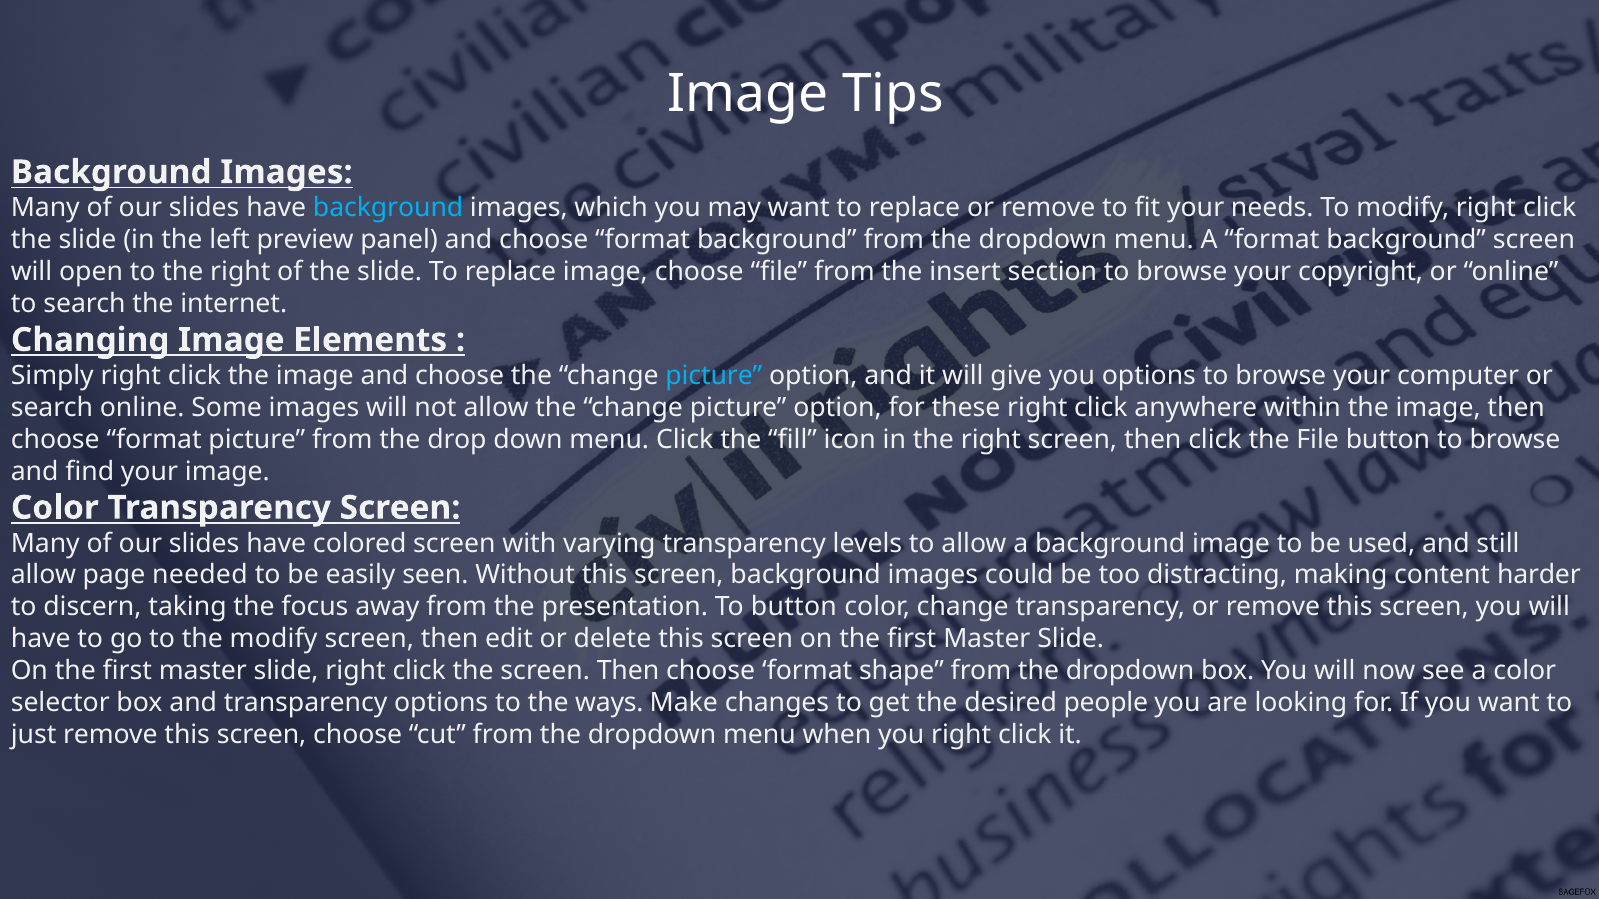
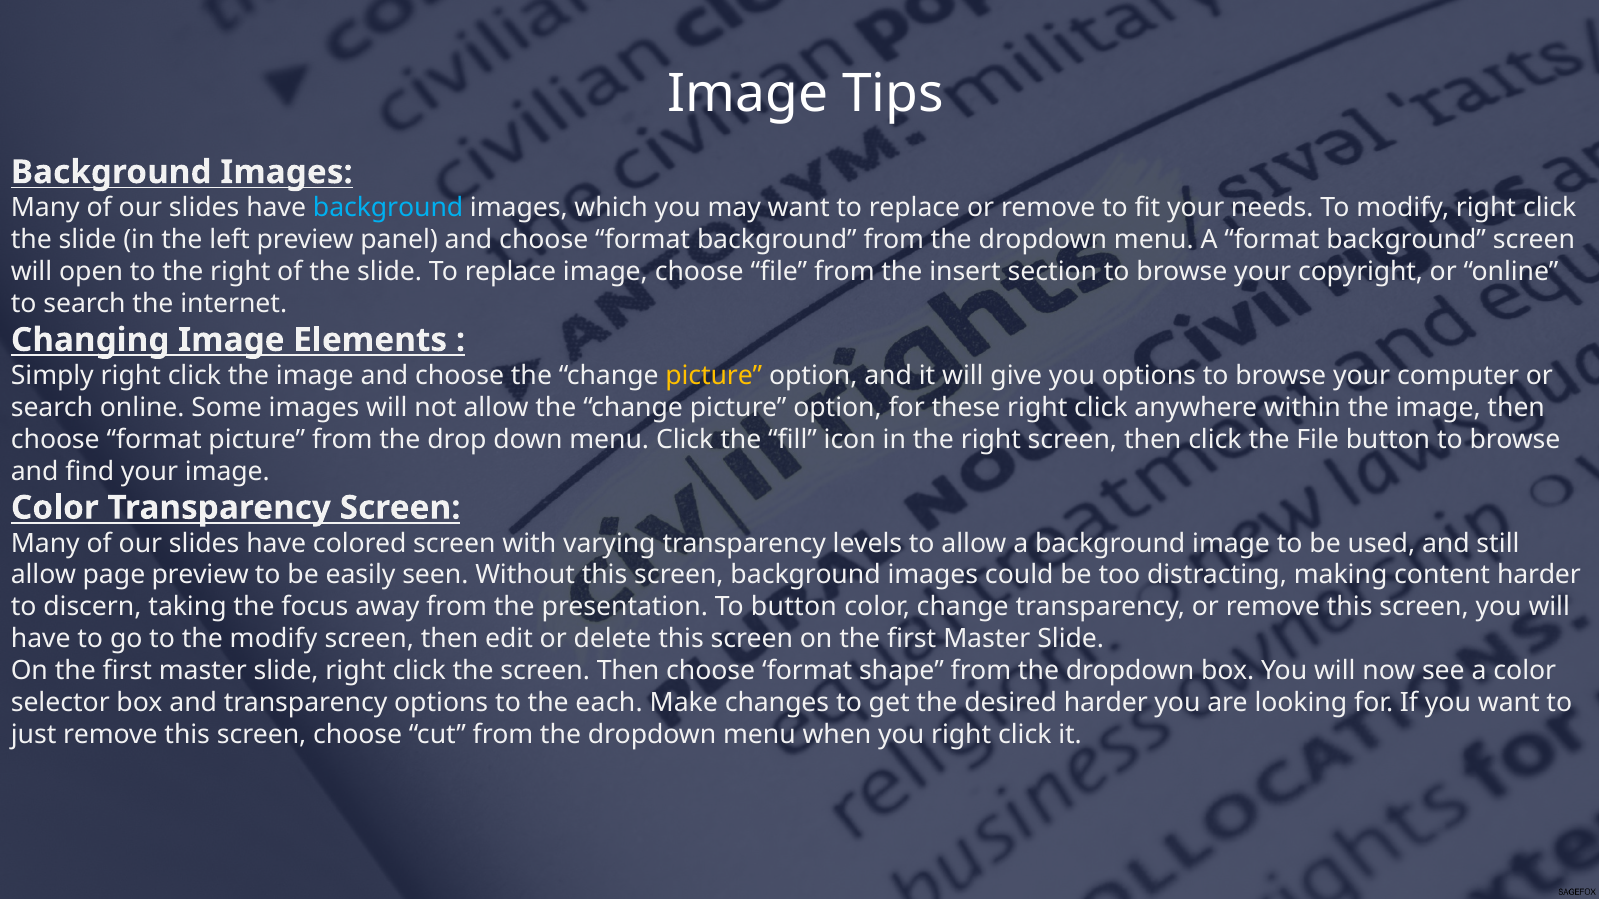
picture at (714, 376) colour: light blue -> yellow
page needed: needed -> preview
ways: ways -> each
desired people: people -> harder
